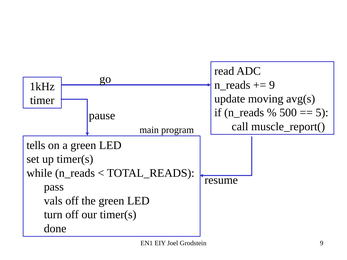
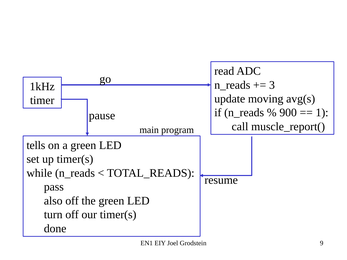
9 at (272, 85): 9 -> 3
500: 500 -> 900
5: 5 -> 1
vals: vals -> also
